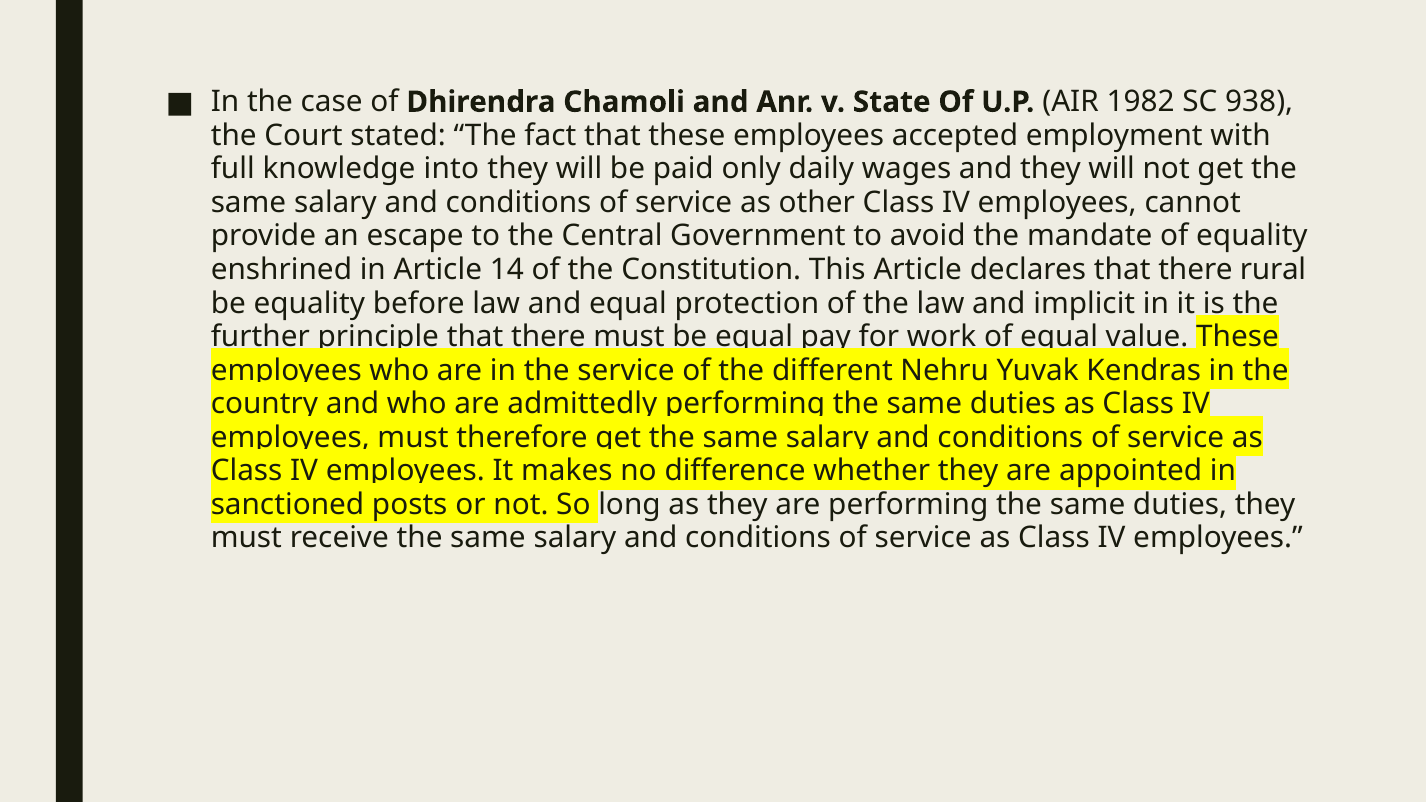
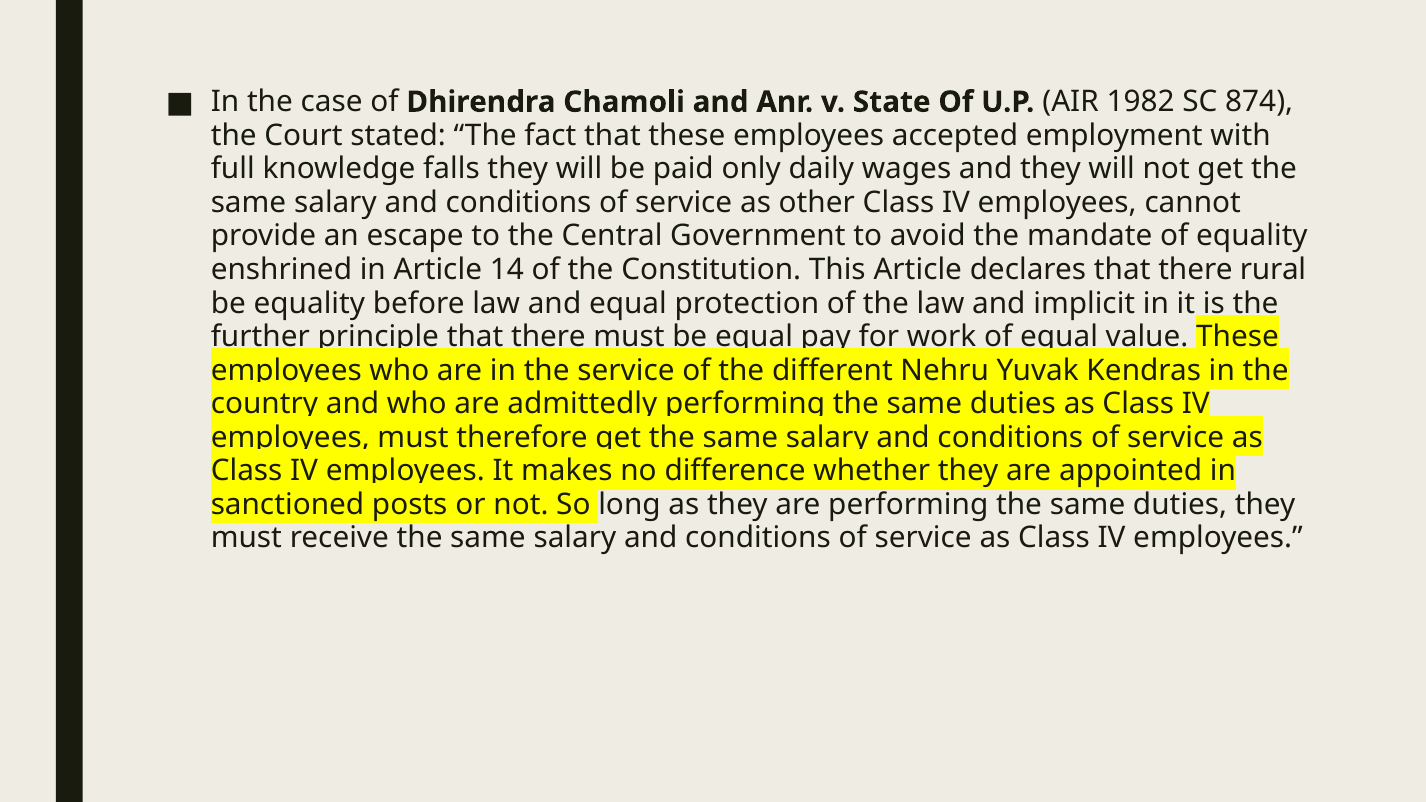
938: 938 -> 874
into: into -> falls
